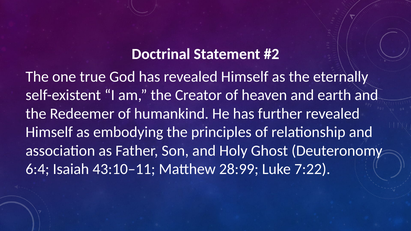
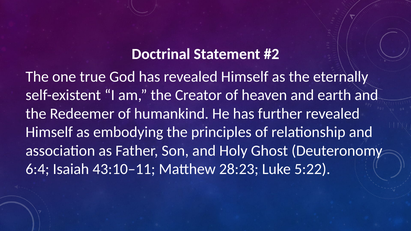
28:99: 28:99 -> 28:23
7:22: 7:22 -> 5:22
